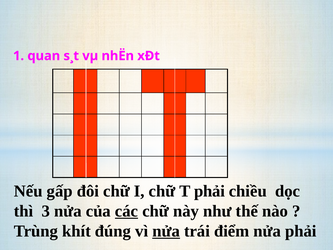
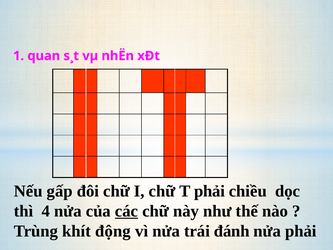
3: 3 -> 4
đúng: đúng -> động
nửa at (166, 231) underline: present -> none
điểm: điểm -> đánh
